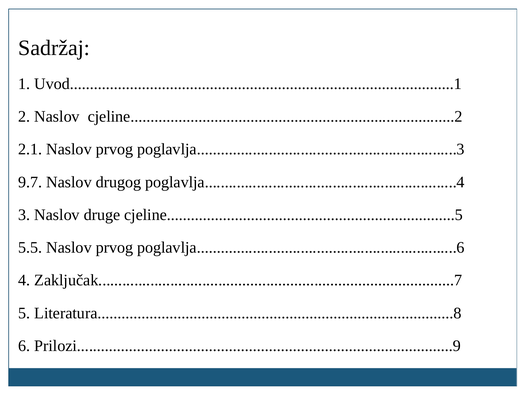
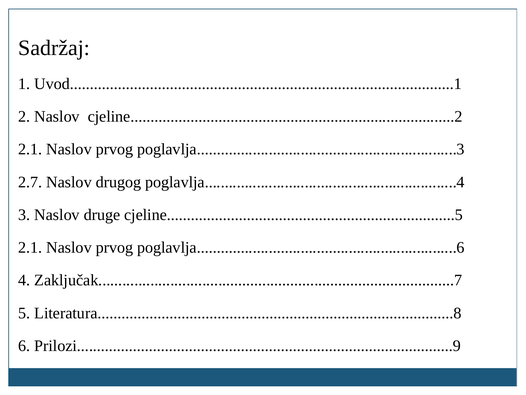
9.7: 9.7 -> 2.7
5.5 at (30, 247): 5.5 -> 2.1
